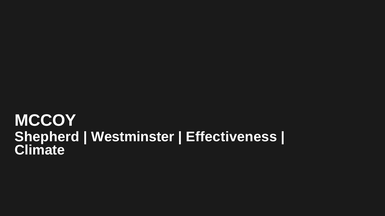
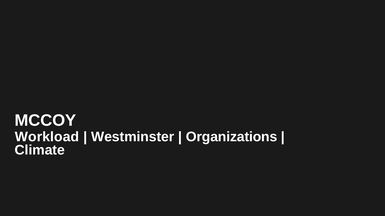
Shepherd: Shepherd -> Workload
Effectiveness: Effectiveness -> Organizations
